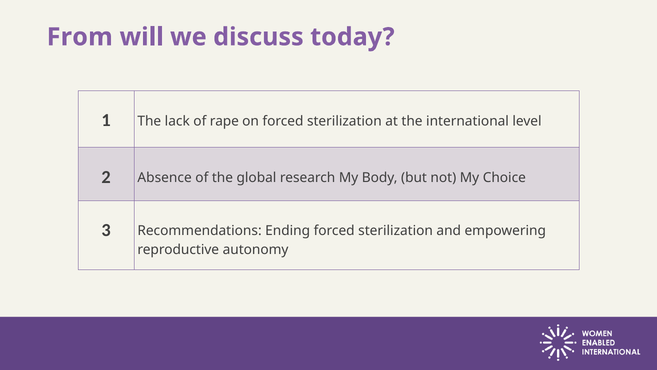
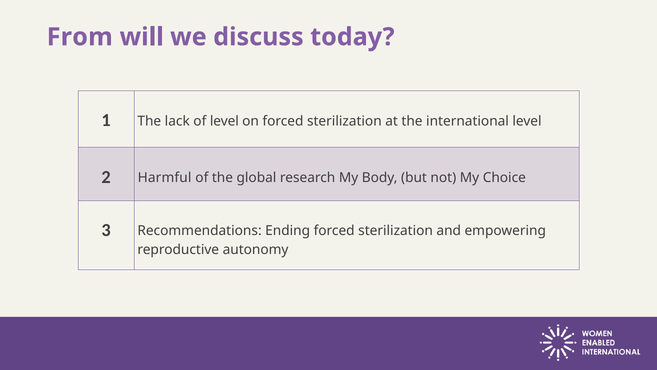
of rape: rape -> level
Absence: Absence -> Harmful
